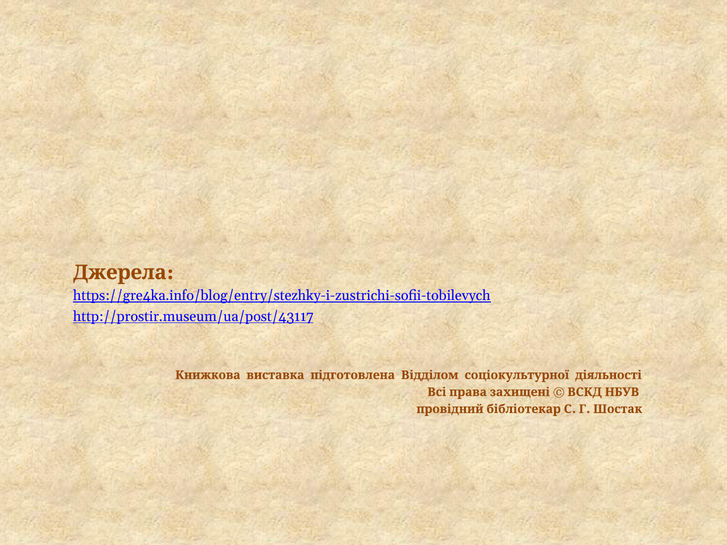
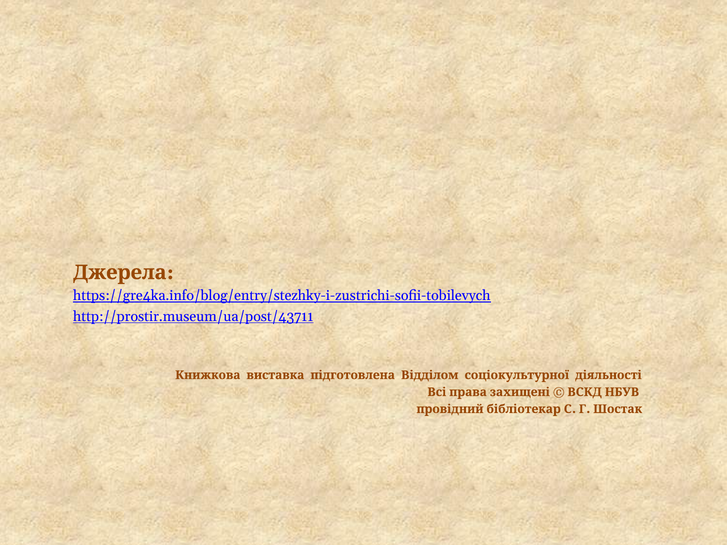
http://prostir.museum/ua/post/43117: http://prostir.museum/ua/post/43117 -> http://prostir.museum/ua/post/43711
